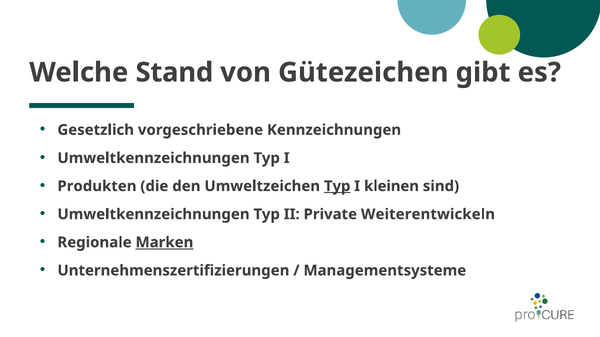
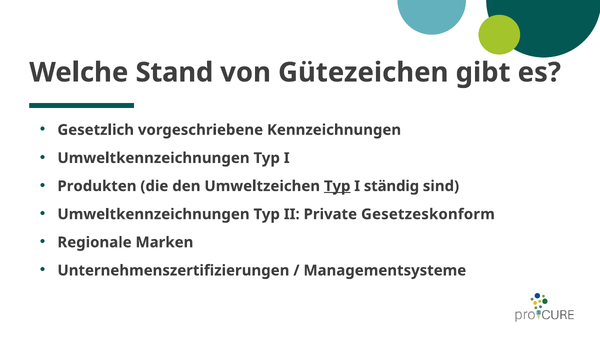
kleinen: kleinen -> ständig
Weiterentwickeln: Weiterentwickeln -> Gesetzeskonform
Marken underline: present -> none
